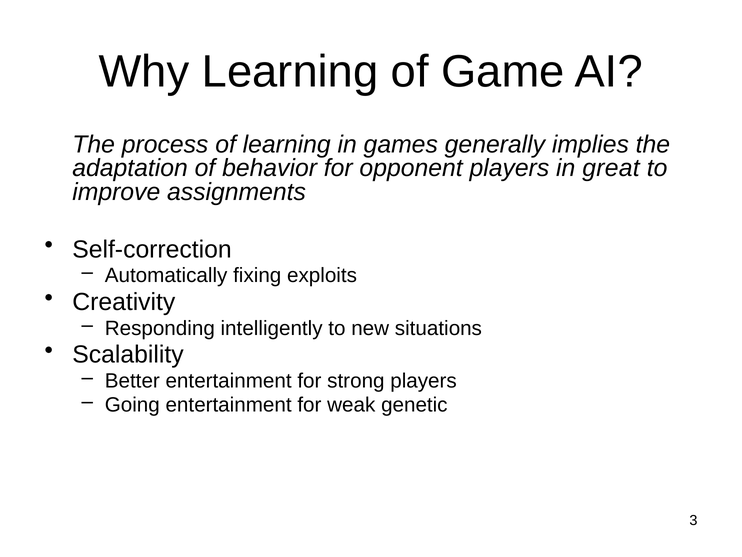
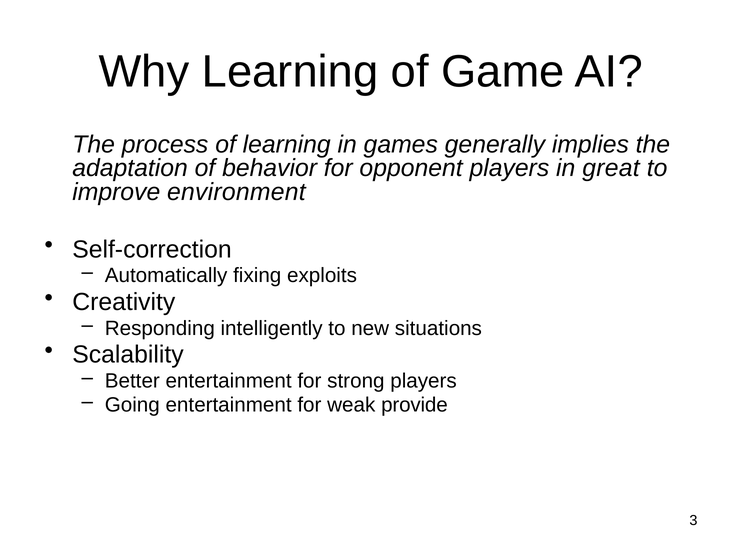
assignments: assignments -> environment
genetic: genetic -> provide
